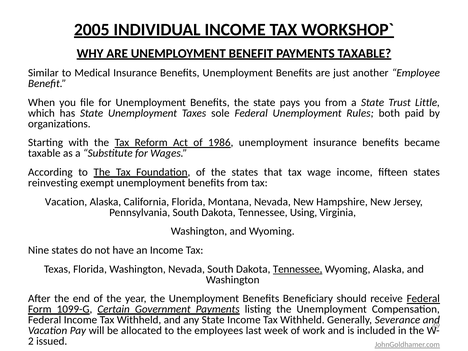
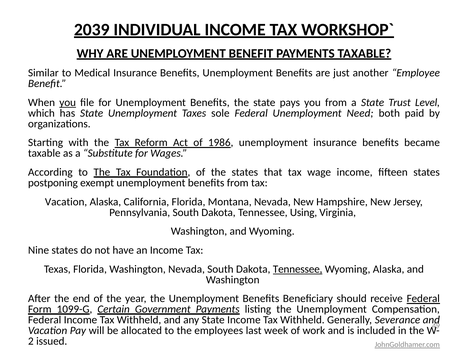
2005: 2005 -> 2039
you at (68, 103) underline: none -> present
Little: Little -> Level
Rules: Rules -> Need
reinvesting: reinvesting -> postponing
